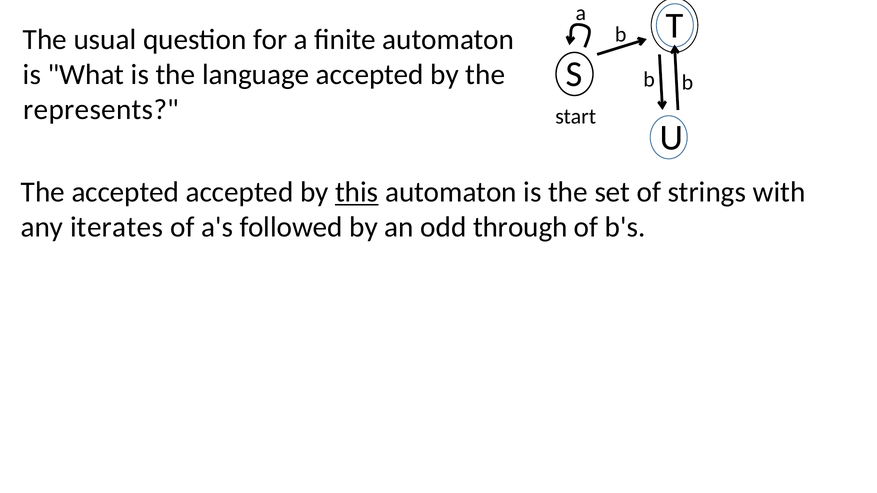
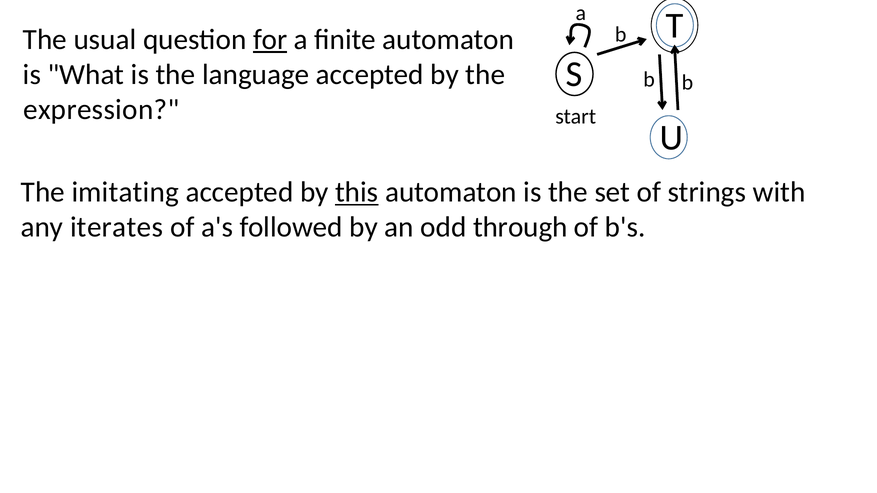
for underline: none -> present
represents: represents -> expression
The accepted: accepted -> imitating
